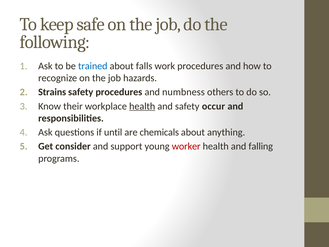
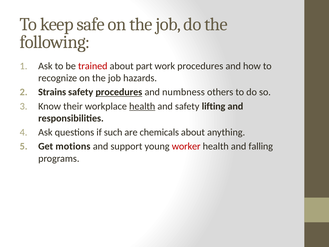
trained colour: blue -> red
falls: falls -> part
procedures at (119, 92) underline: none -> present
occur: occur -> lifting
until: until -> such
consider: consider -> motions
